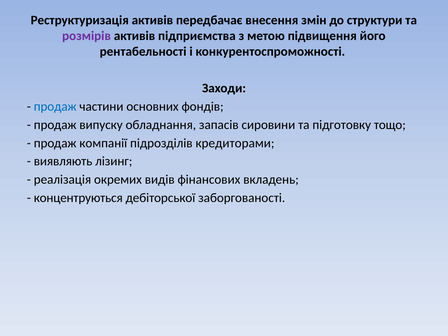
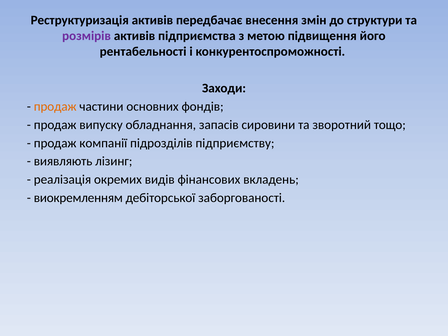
продаж at (55, 106) colour: blue -> orange
підготовку: підготовку -> зворотний
кредиторами: кредиторами -> підприємству
концентруються: концентруються -> виокремленням
